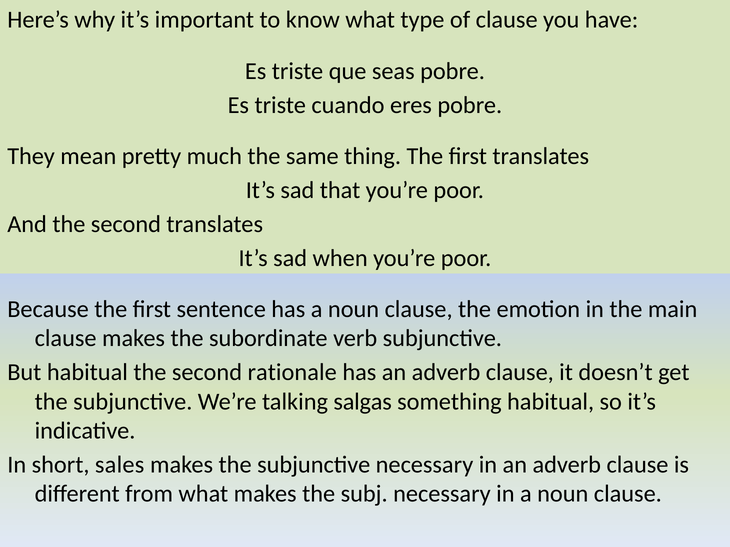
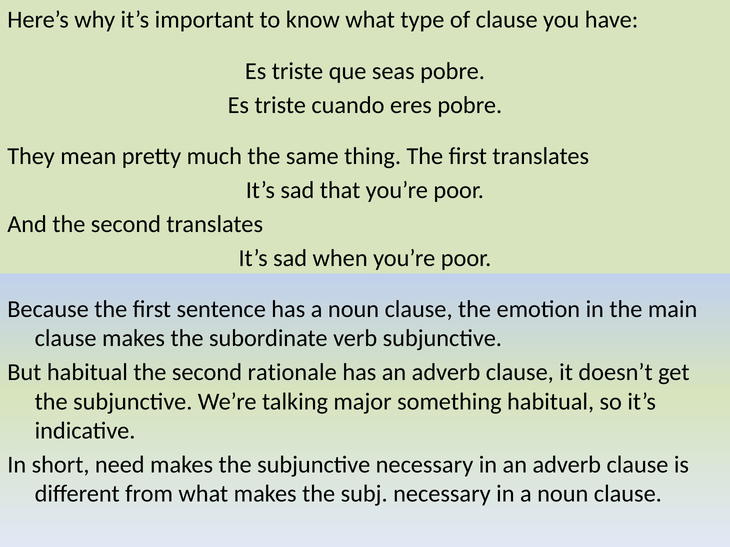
salgas: salgas -> major
sales: sales -> need
